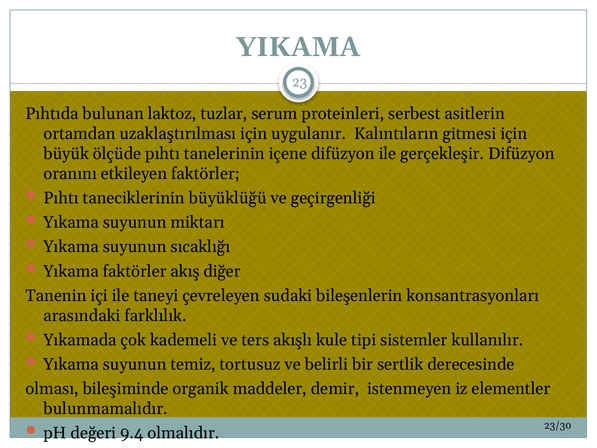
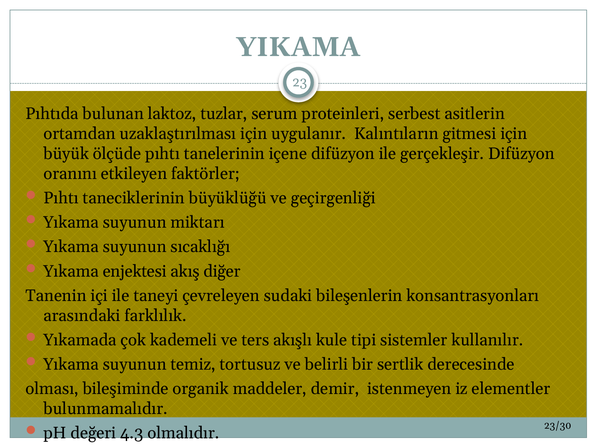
Yıkama faktörler: faktörler -> enjektesi
9.4: 9.4 -> 4.3
